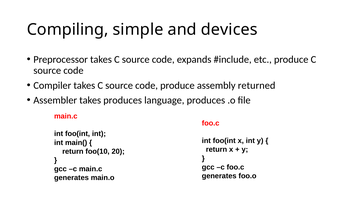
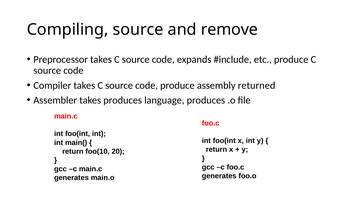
Compiling simple: simple -> source
devices: devices -> remove
